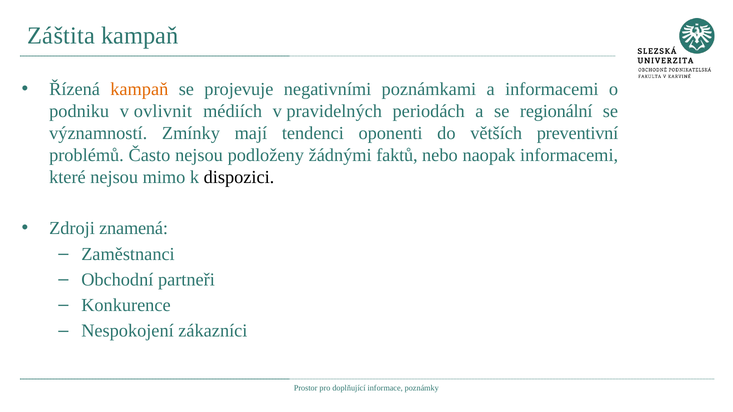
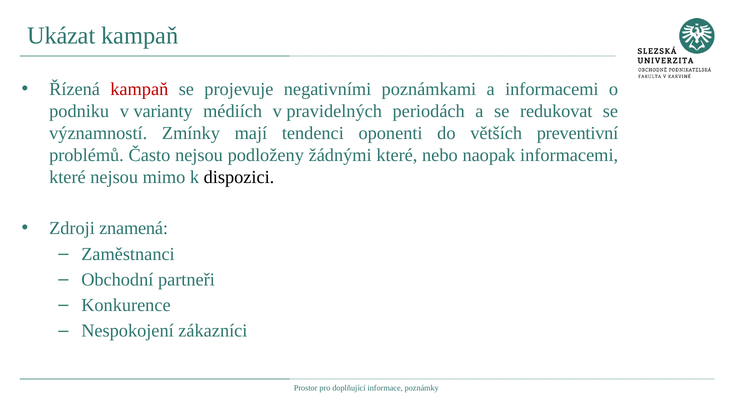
Záštita: Záštita -> Ukázat
kampaň at (139, 89) colour: orange -> red
ovlivnit: ovlivnit -> varianty
regionální: regionální -> redukovat
žádnými faktů: faktů -> které
